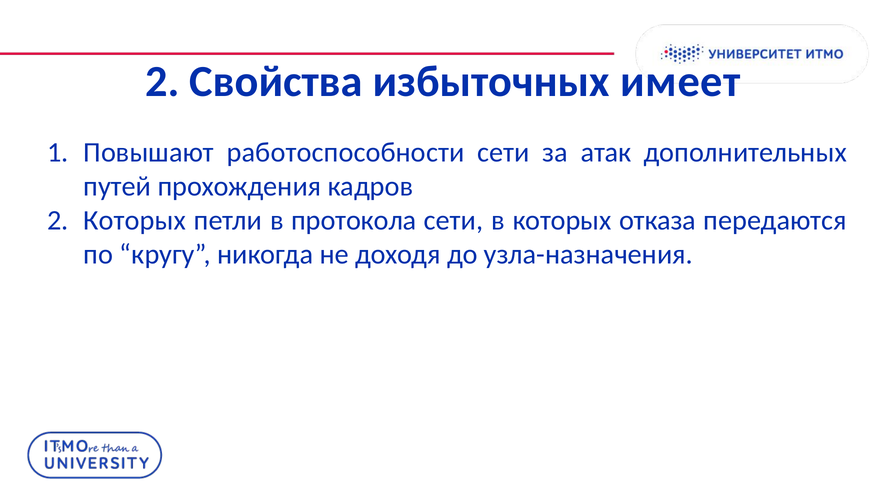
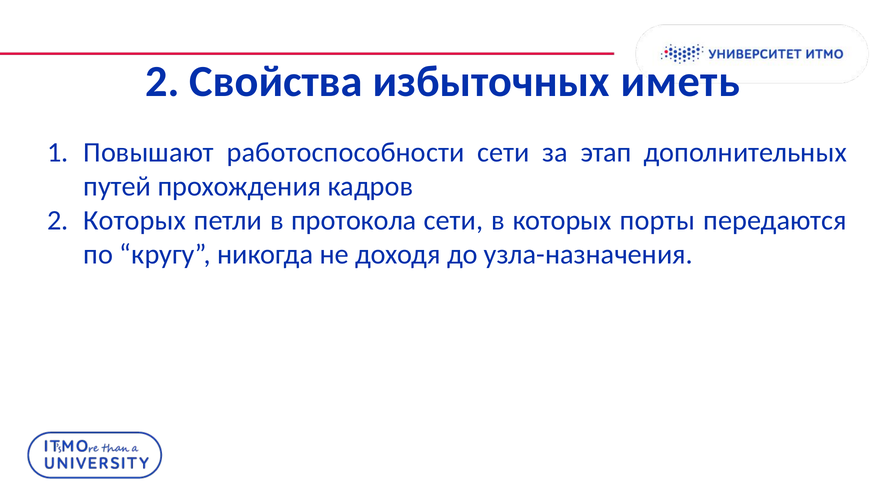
имеет: имеет -> иметь
атак: атак -> этап
отказа: отказа -> порты
